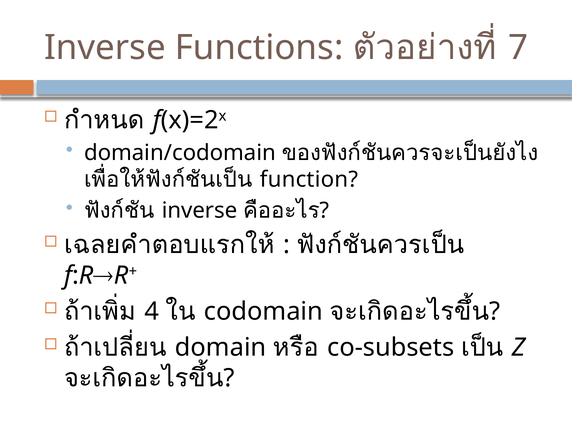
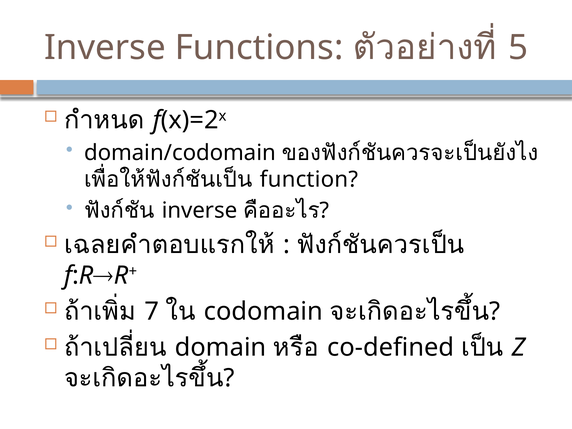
7: 7 -> 5
4: 4 -> 7
co-subsets: co-subsets -> co-defined
